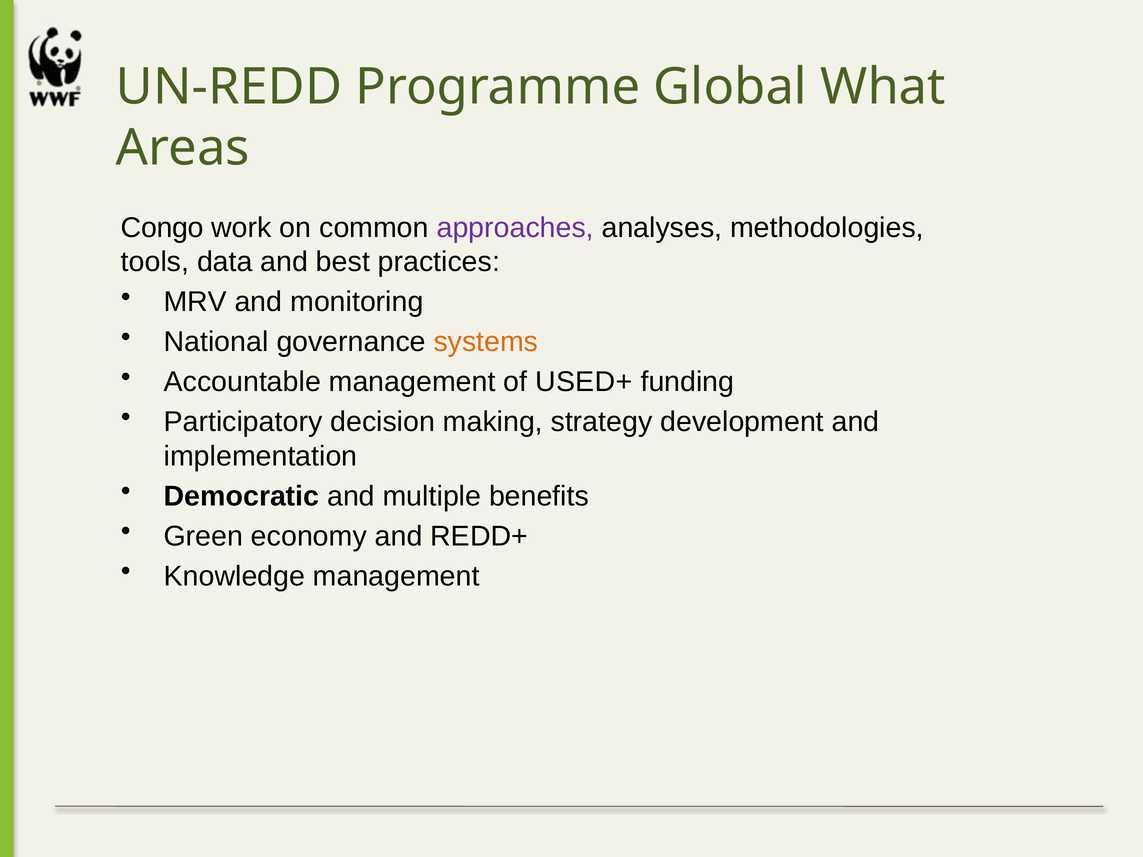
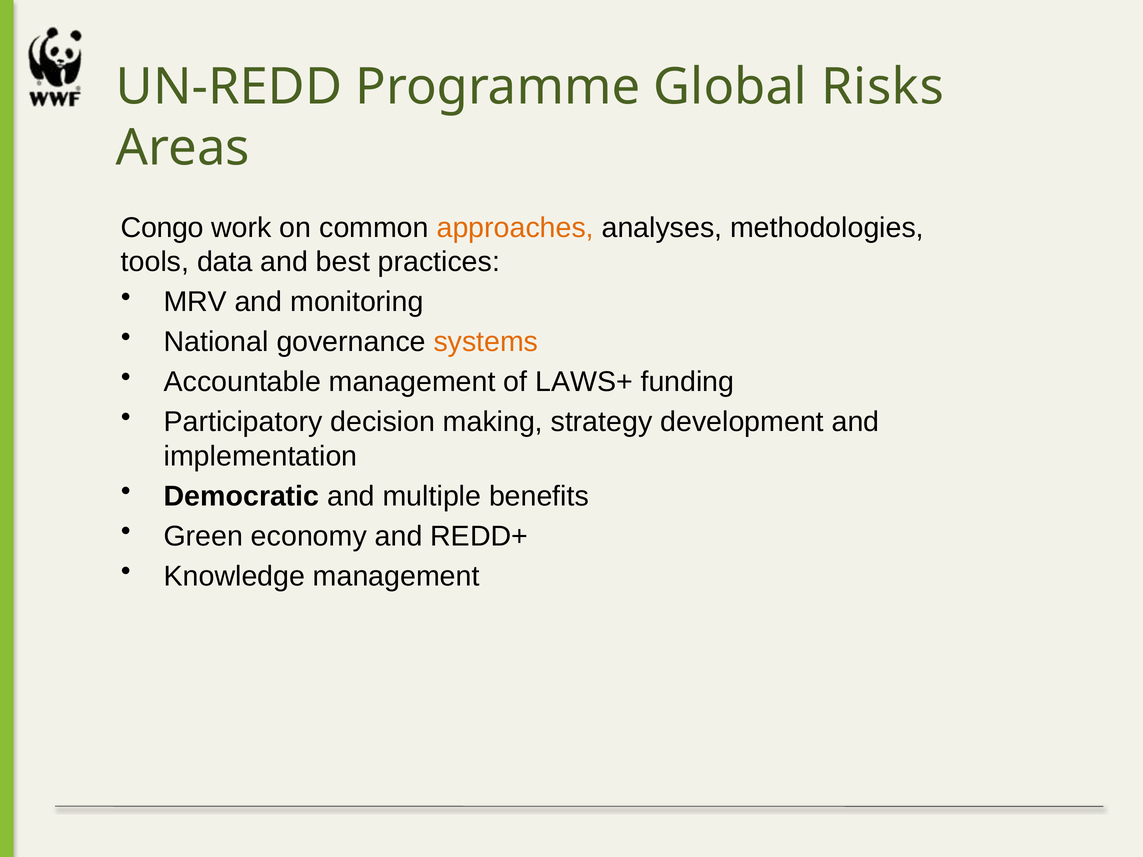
What: What -> Risks
approaches colour: purple -> orange
USED+: USED+ -> LAWS+
